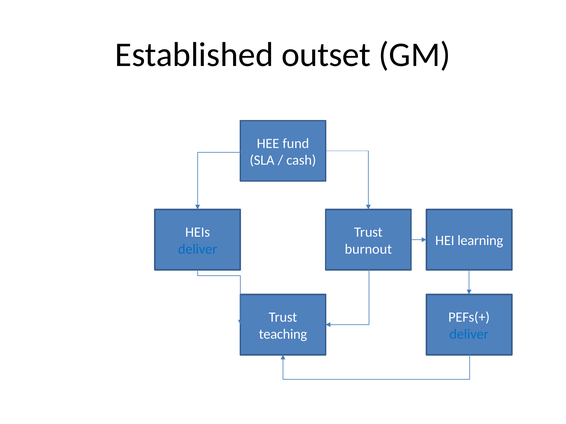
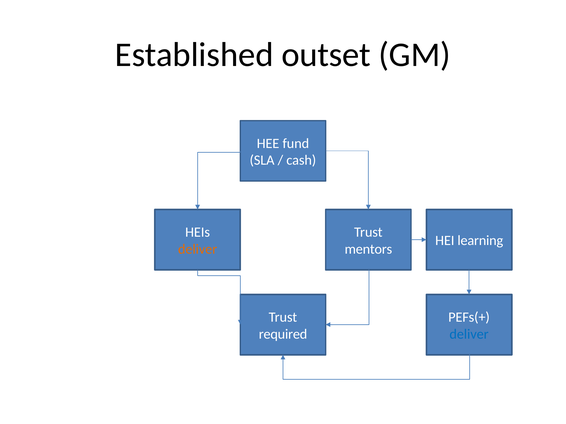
deliver at (198, 249) colour: blue -> orange
burnout: burnout -> mentors
teaching: teaching -> required
